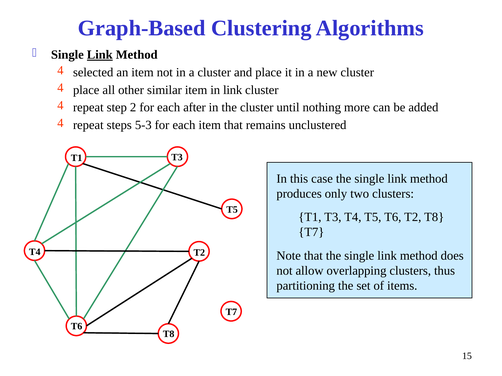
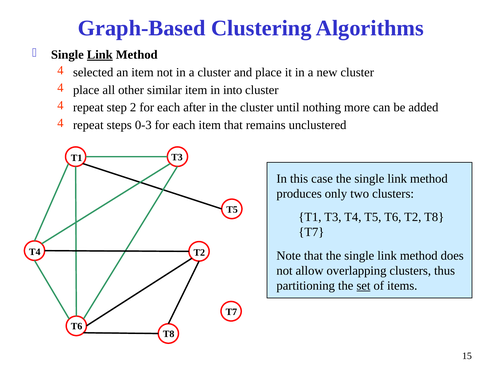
in link: link -> into
5-3: 5-3 -> 0-3
set underline: none -> present
